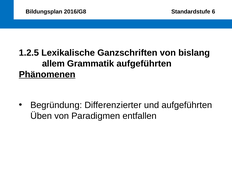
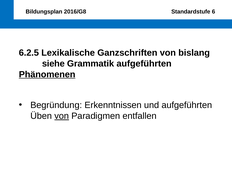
1.2.5: 1.2.5 -> 6.2.5
allem: allem -> siehe
Differenzierter: Differenzierter -> Erkenntnissen
von at (62, 116) underline: none -> present
